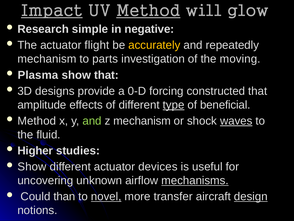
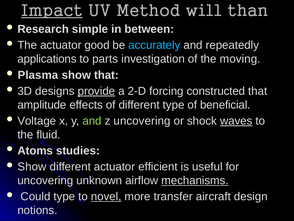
Method at (148, 11) underline: present -> none
glow: glow -> than
negative: negative -> between
flight: flight -> good
accurately colour: yellow -> light blue
mechanism at (47, 59): mechanism -> applications
provide underline: none -> present
0-D: 0-D -> 2-D
type at (174, 105) underline: present -> none
Method at (37, 121): Method -> Voltage
z mechanism: mechanism -> uncovering
Higher: Higher -> Atoms
devices: devices -> efficient
Could than: than -> type
design underline: present -> none
